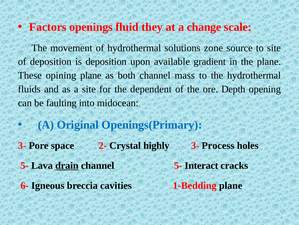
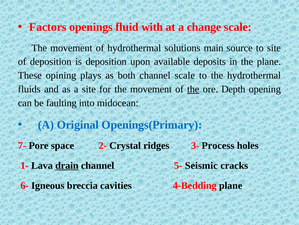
they: they -> with
zone: zone -> main
gradient: gradient -> deposits
opining plane: plane -> plays
channel mass: mass -> scale
for the dependent: dependent -> movement
the at (193, 89) underline: none -> present
3- at (22, 145): 3- -> 7-
highly: highly -> ridges
5- at (25, 165): 5- -> 1-
Interact: Interact -> Seismic
1-Bedding: 1-Bedding -> 4-Bedding
